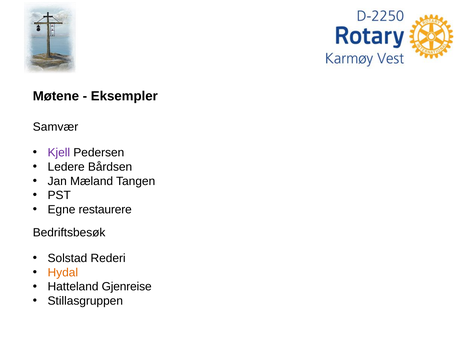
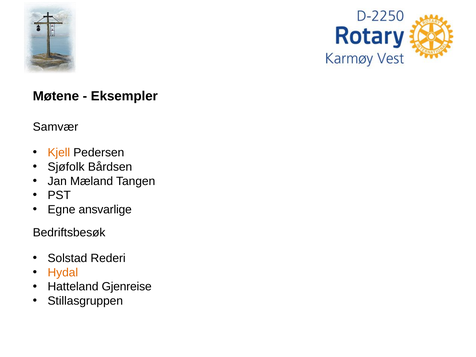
Kjell colour: purple -> orange
Ledere: Ledere -> Sjøfolk
restaurere: restaurere -> ansvarlige
